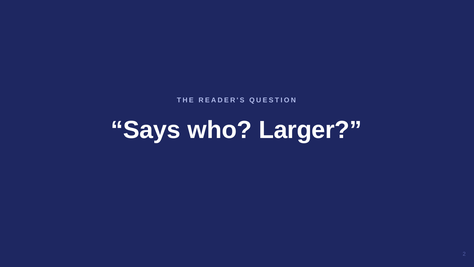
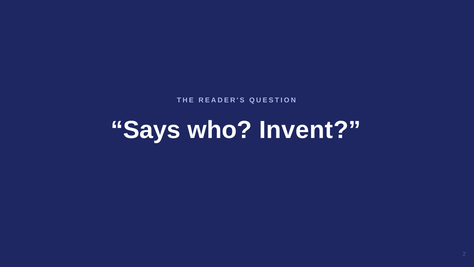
Larger: Larger -> Invent
